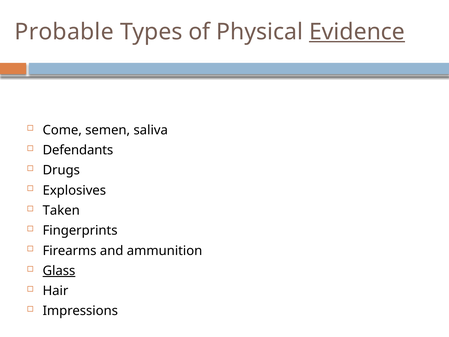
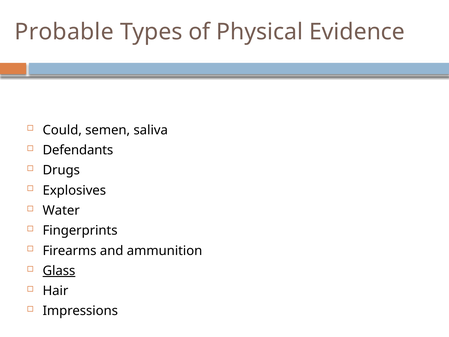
Evidence underline: present -> none
Come: Come -> Could
Taken: Taken -> Water
